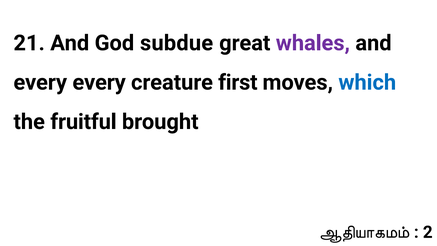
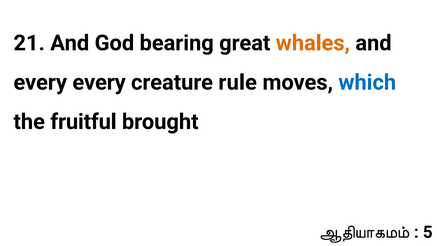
subdue: subdue -> bearing
whales colour: purple -> orange
first: first -> rule
2: 2 -> 5
